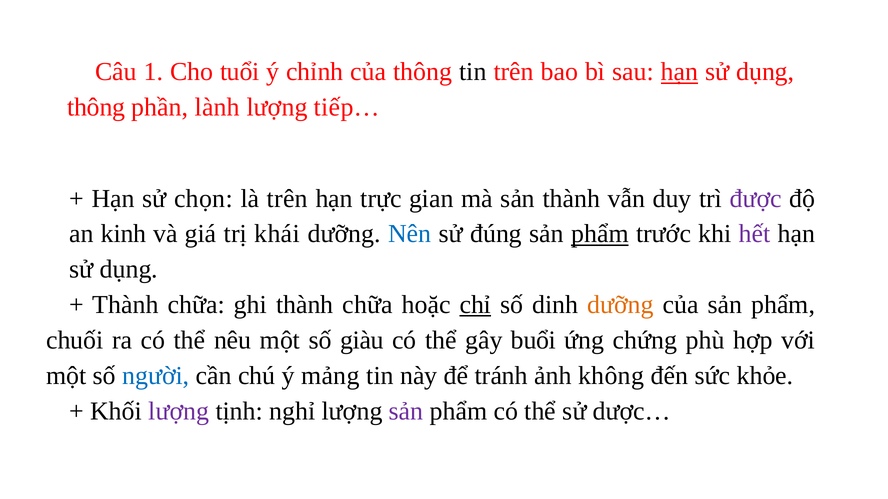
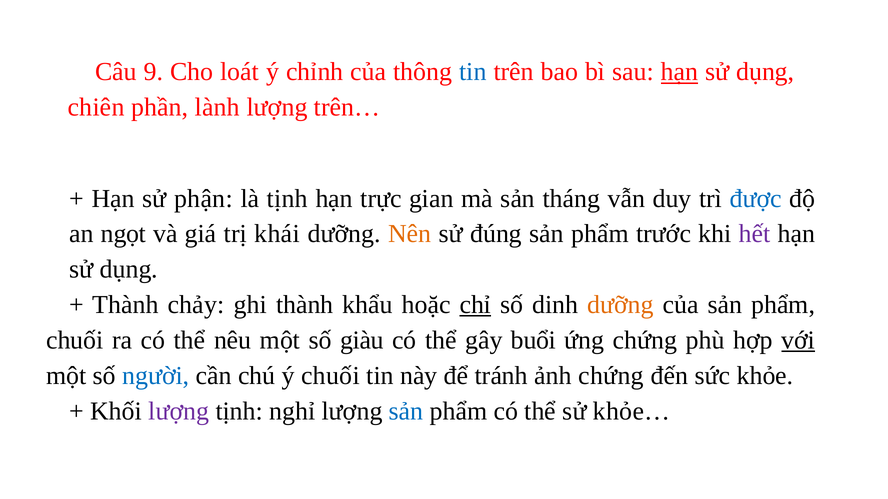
1: 1 -> 9
tuổi: tuổi -> loát
tin at (473, 72) colour: black -> blue
thông at (96, 107): thông -> chiên
tiếp…: tiếp… -> trên…
chọn: chọn -> phận
là trên: trên -> tịnh
sản thành: thành -> tháng
được colour: purple -> blue
kinh: kinh -> ngọt
Nên colour: blue -> orange
phẩm at (600, 234) underline: present -> none
chữa at (196, 305): chữa -> chảy
ghi thành chữa: chữa -> khẩu
với underline: none -> present
ý mảng: mảng -> chuối
ảnh không: không -> chứng
sản at (406, 411) colour: purple -> blue
dược…: dược… -> khỏe…
